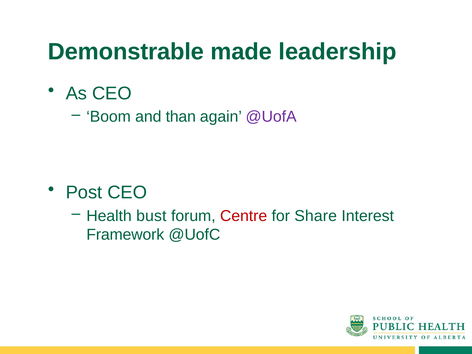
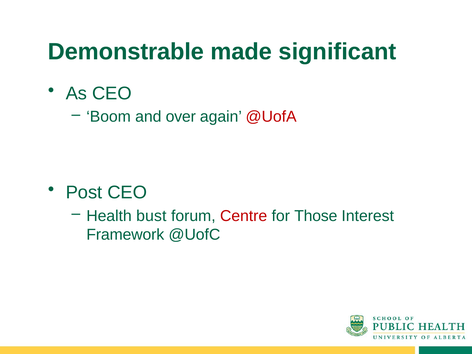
leadership: leadership -> significant
than: than -> over
@UofA colour: purple -> red
Share: Share -> Those
